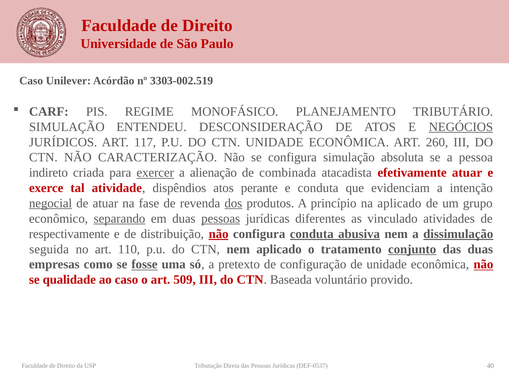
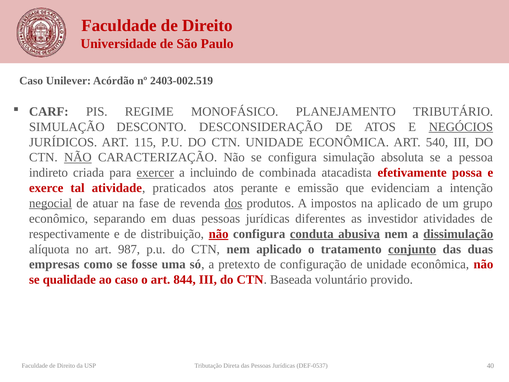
3303-002.519: 3303-002.519 -> 2403-002.519
ENTENDEU: ENTENDEU -> DESCONTO
117: 117 -> 115
260: 260 -> 540
NÃO at (78, 157) underline: none -> present
alienação: alienação -> incluindo
efetivamente atuar: atuar -> possa
dispêndios: dispêndios -> praticados
e conduta: conduta -> emissão
princípio: princípio -> impostos
separando underline: present -> none
pessoas at (221, 218) underline: present -> none
vinculado: vinculado -> investidor
seguida: seguida -> alíquota
110: 110 -> 987
fosse underline: present -> none
não at (483, 264) underline: present -> none
509: 509 -> 844
